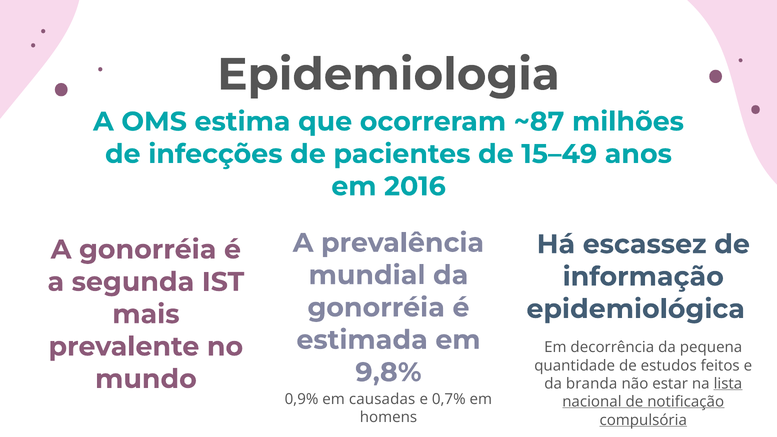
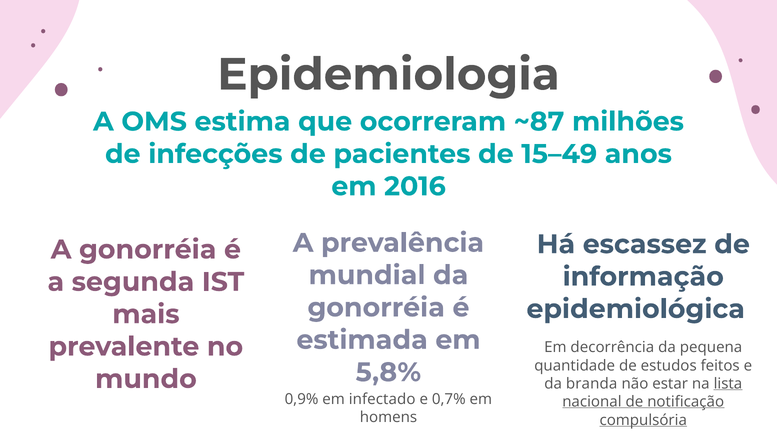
9,8%: 9,8% -> 5,8%
causadas: causadas -> infectado
